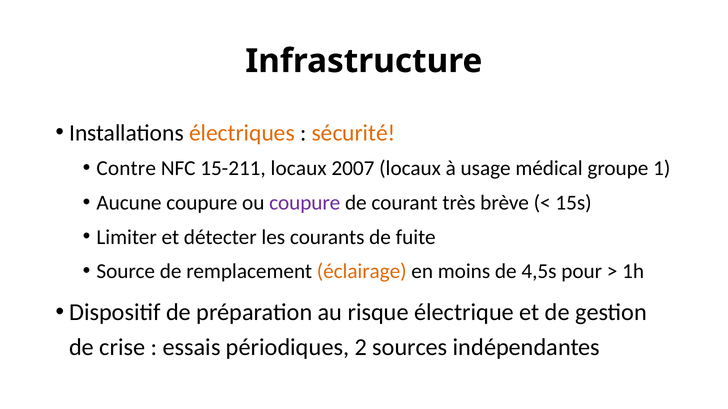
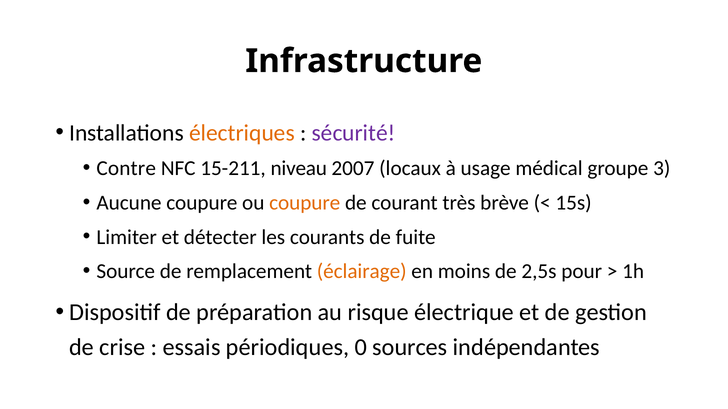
sécurité colour: orange -> purple
15-211 locaux: locaux -> niveau
1: 1 -> 3
coupure at (305, 203) colour: purple -> orange
4,5s: 4,5s -> 2,5s
2: 2 -> 0
